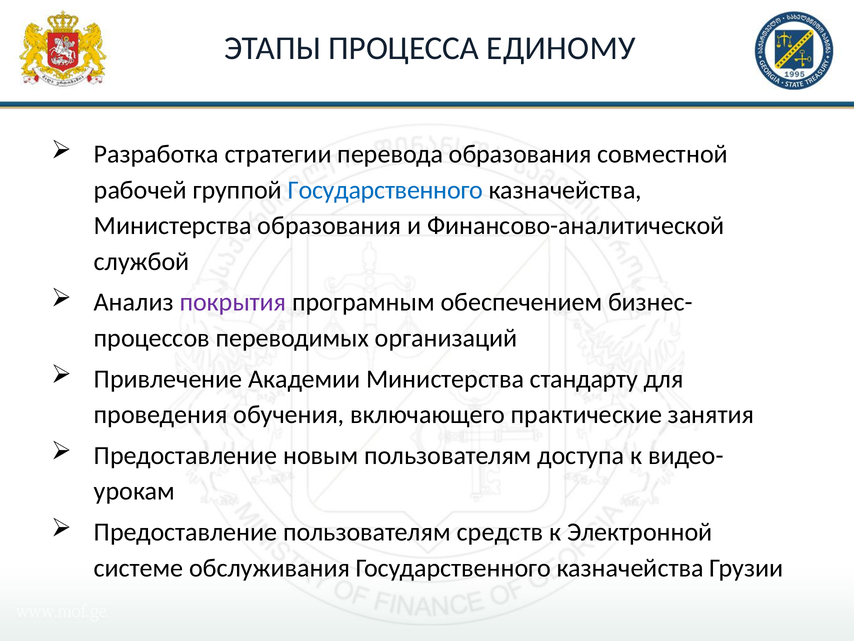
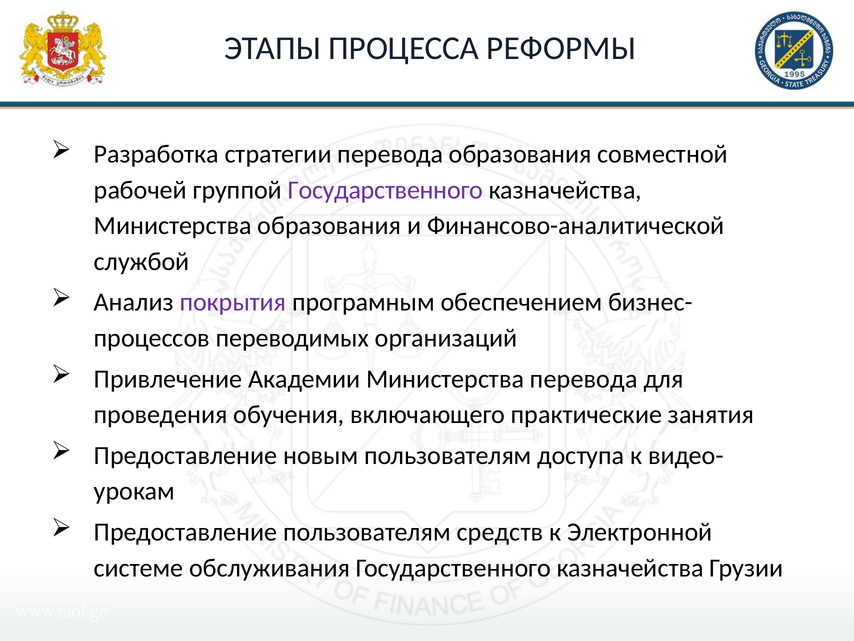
ЕДИНОМУ: ЕДИНОМУ -> РЕФОРМЫ
Государственного at (385, 190) colour: blue -> purple
Министерства стандарту: стандарту -> перевода
